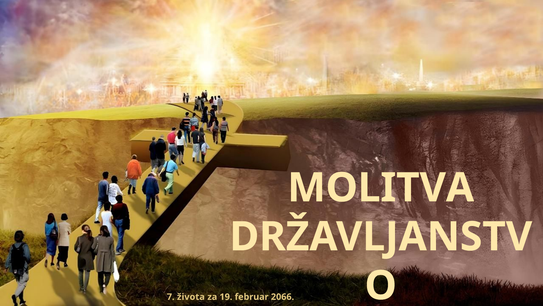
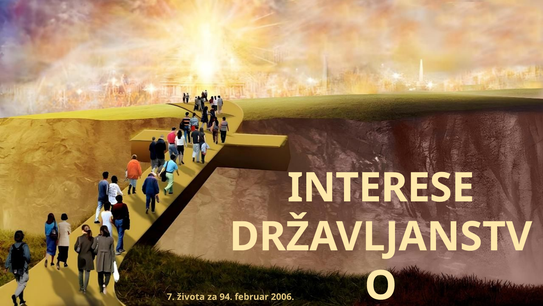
MOLITVA: MOLITVA -> INTERESE
19: 19 -> 94
2066: 2066 -> 2006
